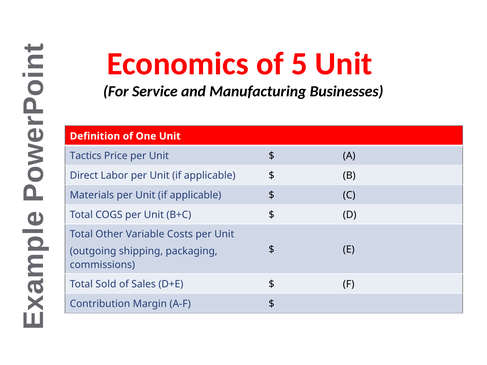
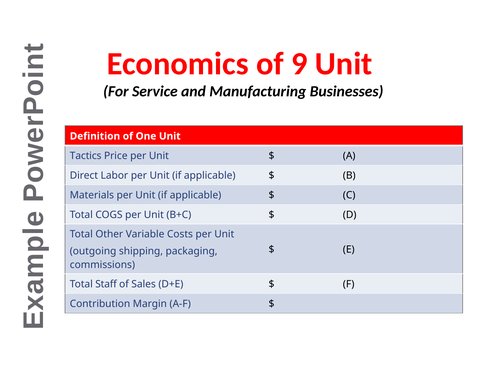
5: 5 -> 9
Sold: Sold -> Staff
